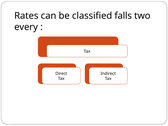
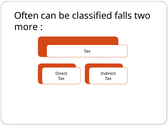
Rates: Rates -> Often
every: every -> more
